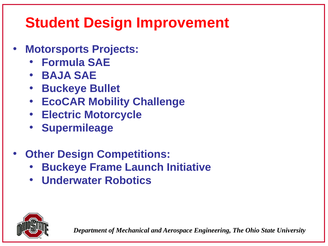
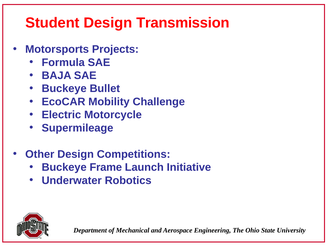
Improvement: Improvement -> Transmission
